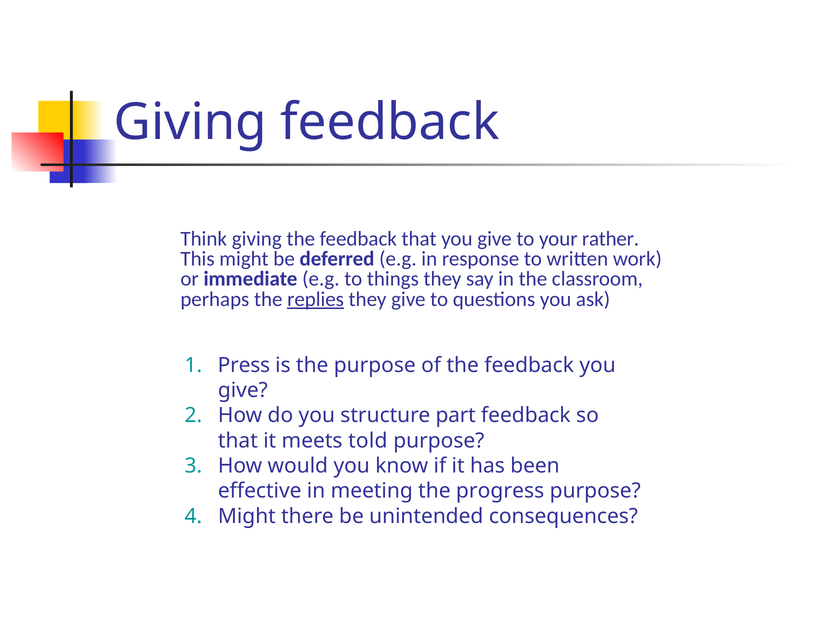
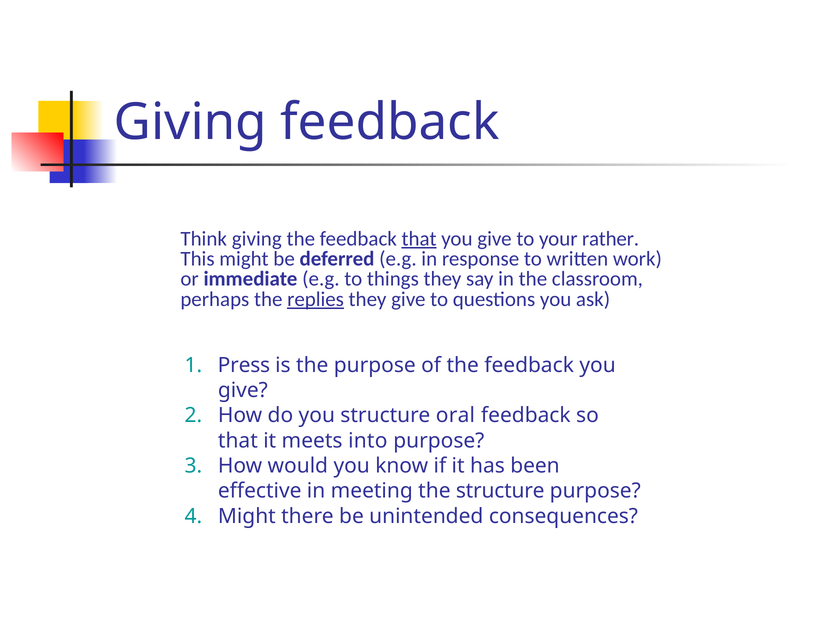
that at (419, 239) underline: none -> present
part: part -> oral
told: told -> into
the progress: progress -> structure
